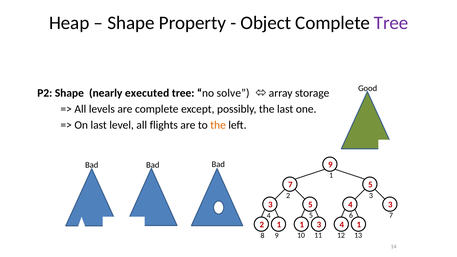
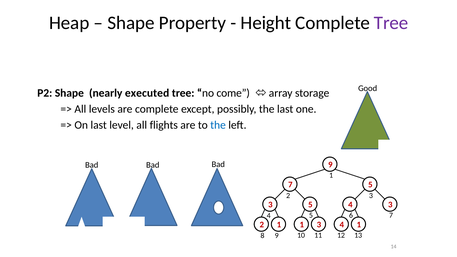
Object: Object -> Height
solve: solve -> come
the at (218, 125) colour: orange -> blue
